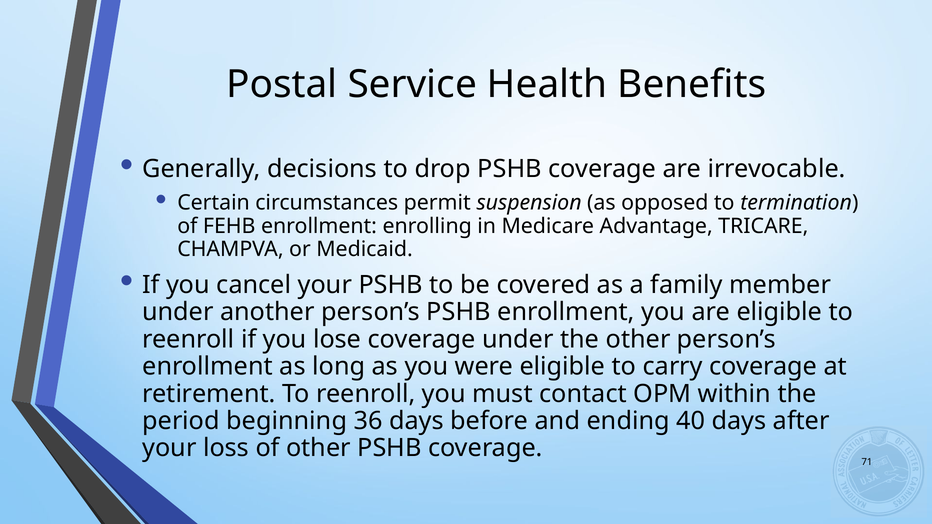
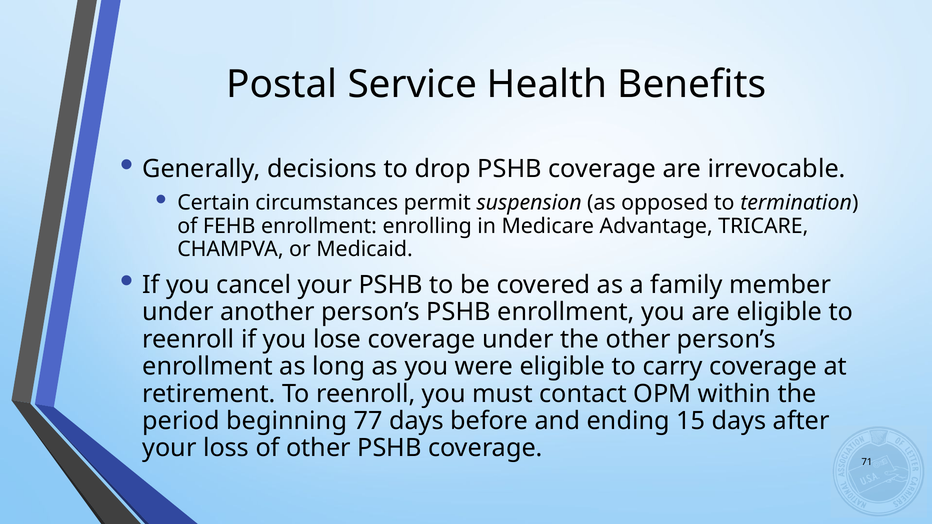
36: 36 -> 77
40: 40 -> 15
